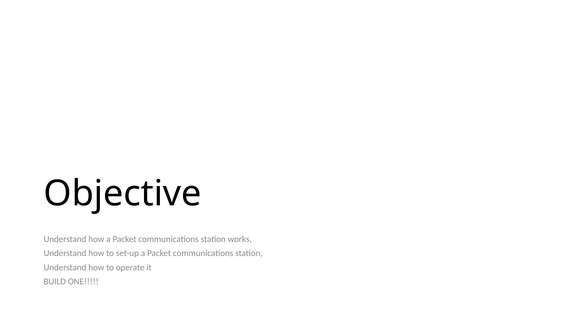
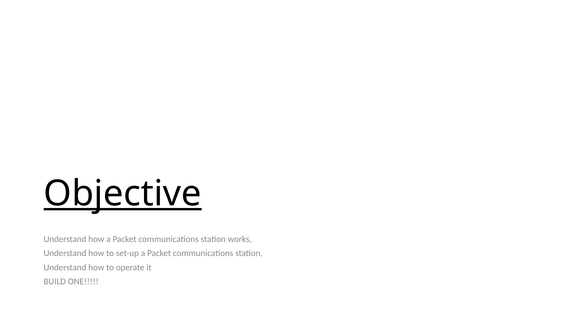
Objective underline: none -> present
